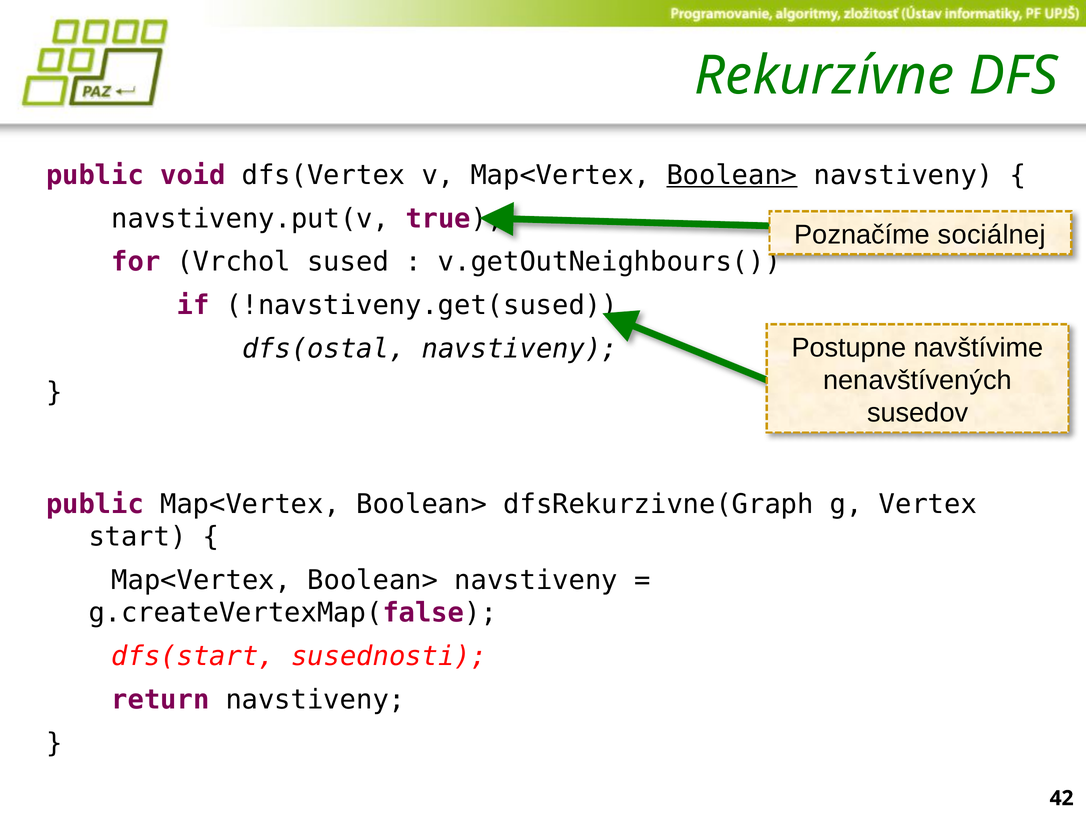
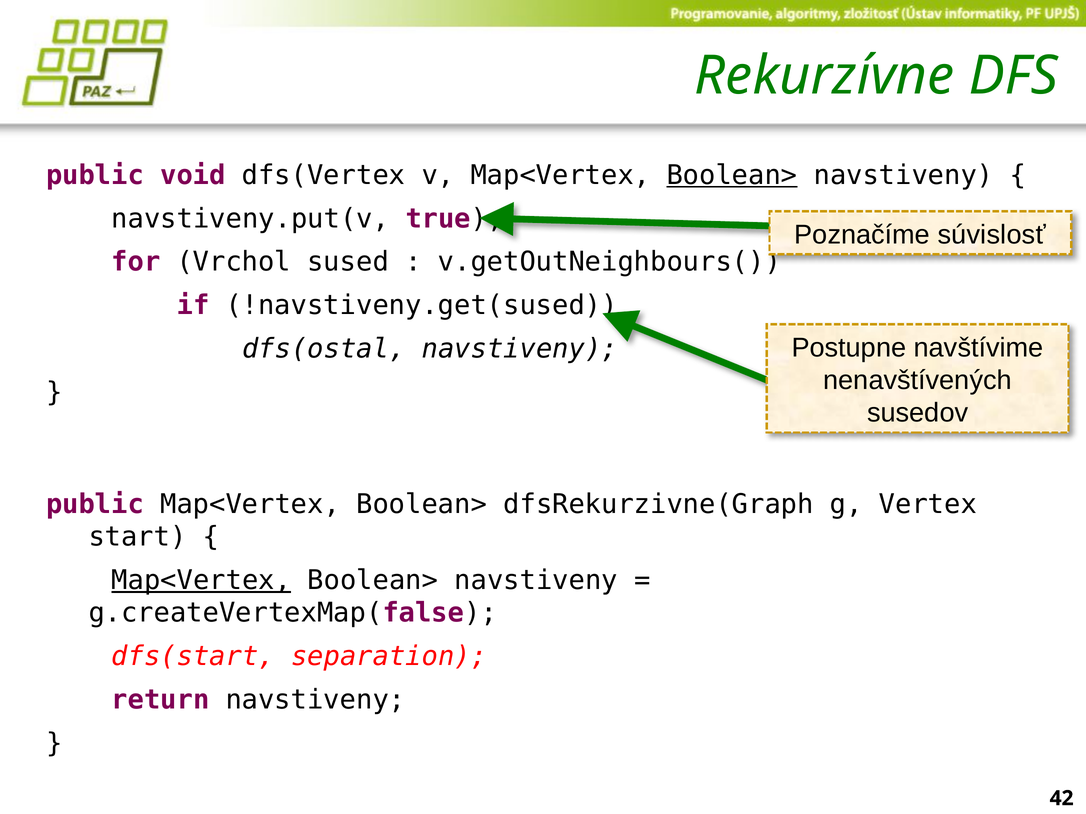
sociálnej: sociálnej -> súvislosť
Map<Vertex at (201, 581) underline: none -> present
susednosti: susednosti -> separation
